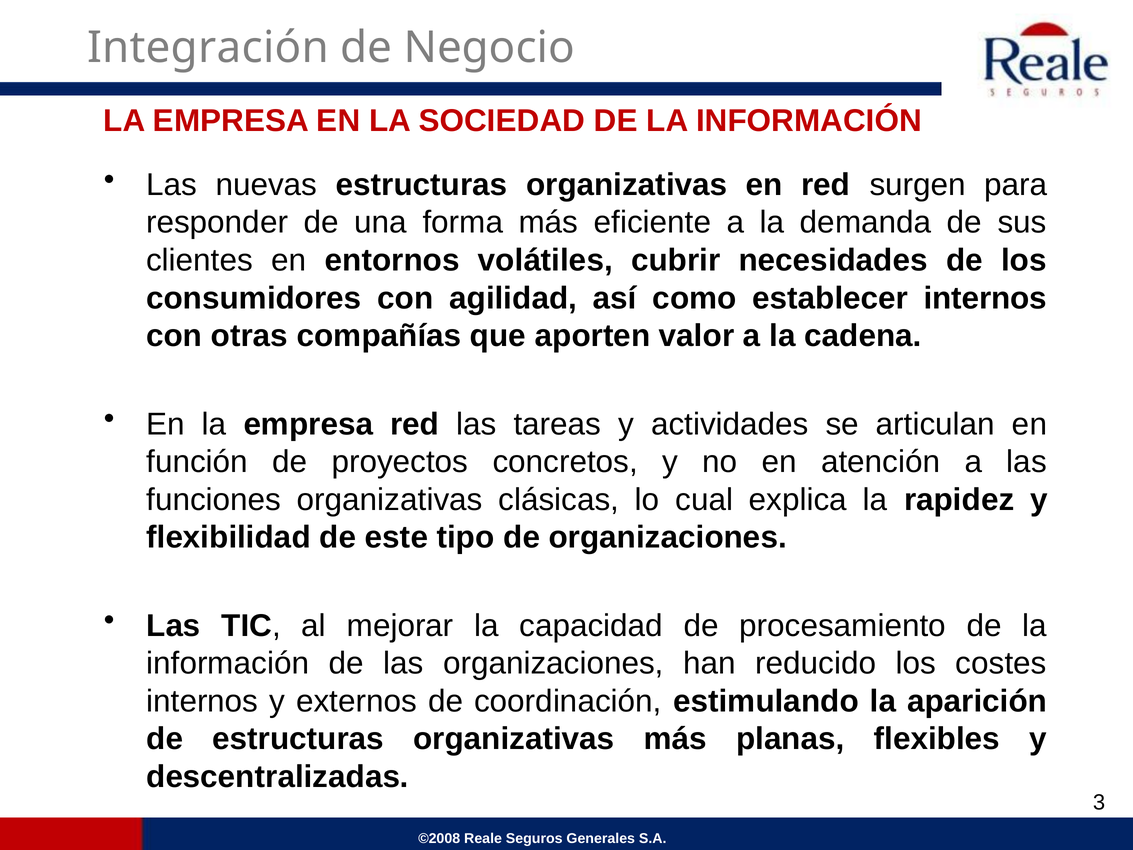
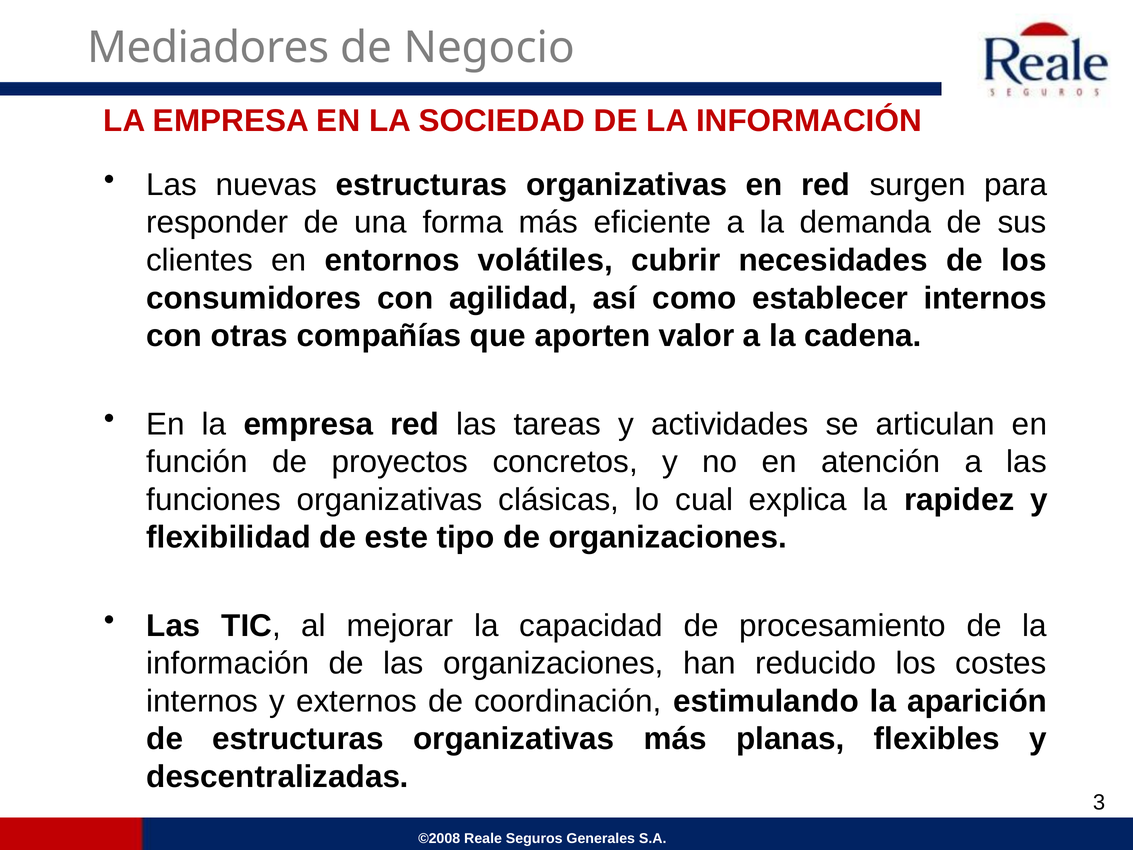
Integración: Integración -> Mediadores
